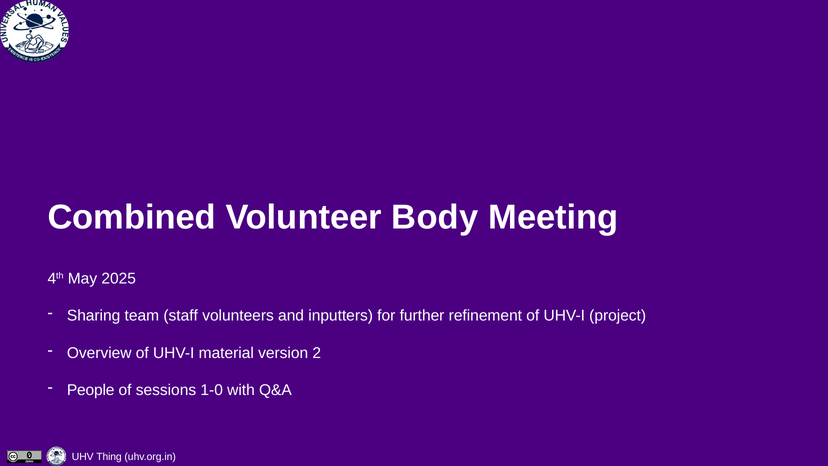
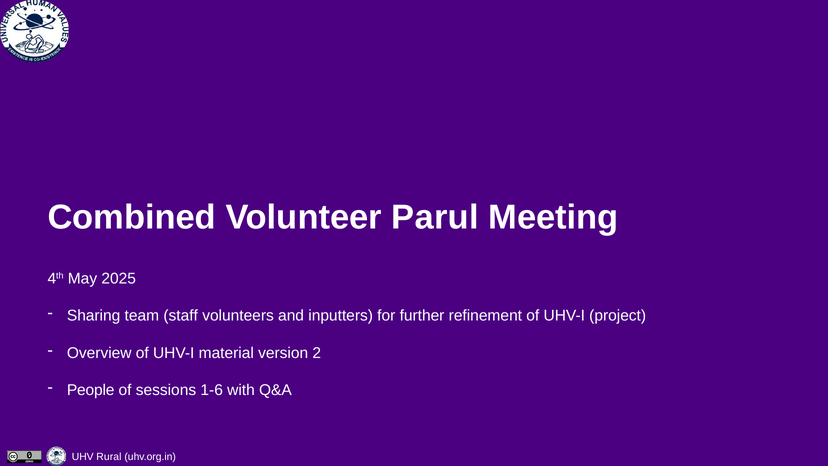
Body: Body -> Parul
1-0: 1-0 -> 1-6
Thing: Thing -> Rural
